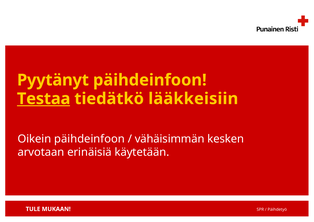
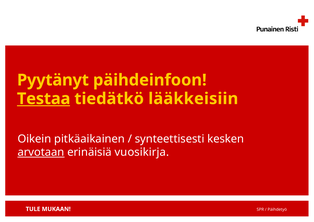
Oikein päihdeinfoon: päihdeinfoon -> pitkäaikainen
vähäisimmän: vähäisimmän -> synteettisesti
arvotaan underline: none -> present
käytetään: käytetään -> vuosikirja
